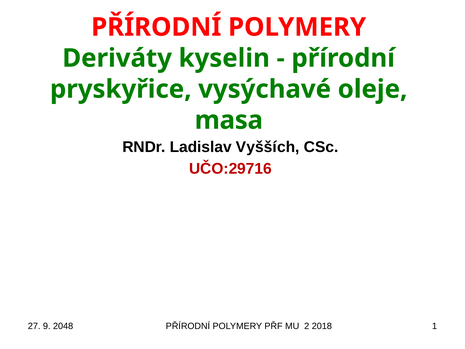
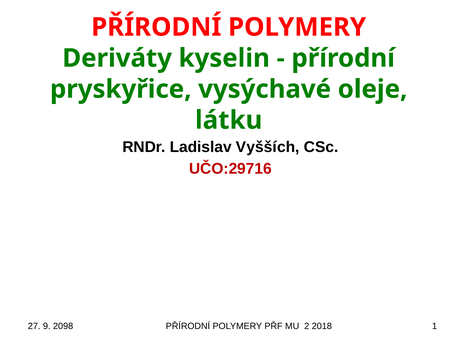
masa: masa -> látku
2048: 2048 -> 2098
